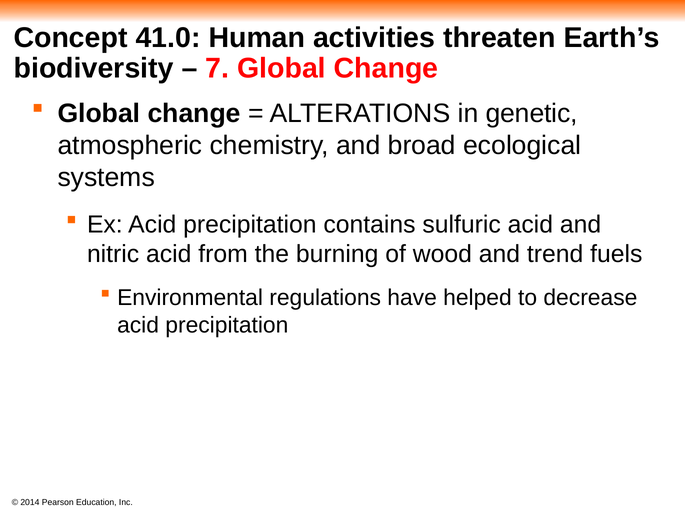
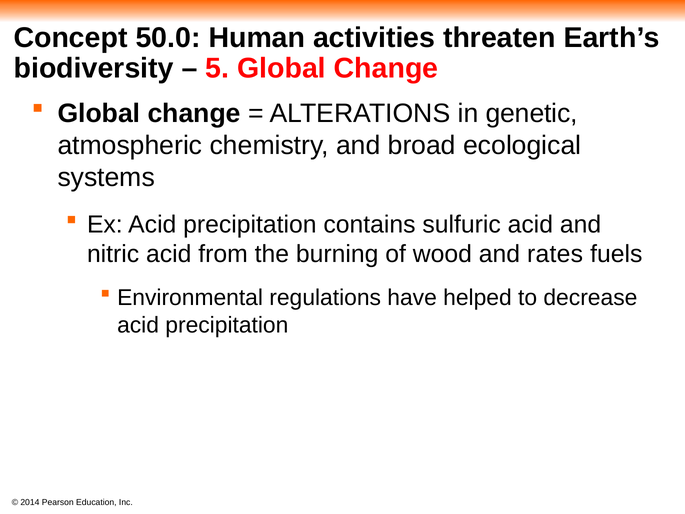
41.0: 41.0 -> 50.0
7: 7 -> 5
trend: trend -> rates
